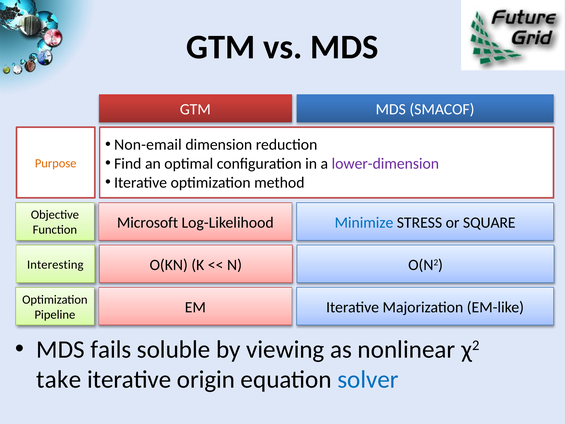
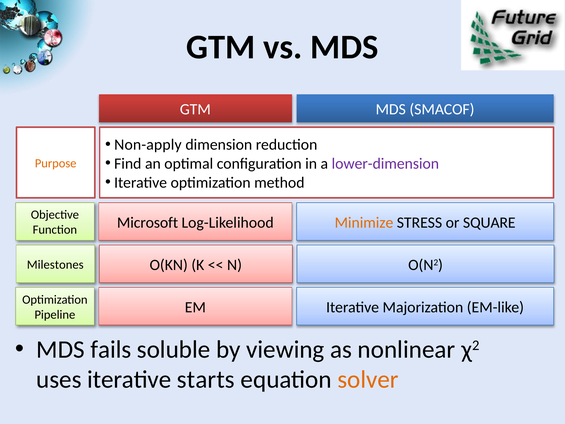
Non-email: Non-email -> Non-apply
Minimize colour: blue -> orange
Interesting: Interesting -> Milestones
take: take -> uses
origin: origin -> starts
solver colour: blue -> orange
